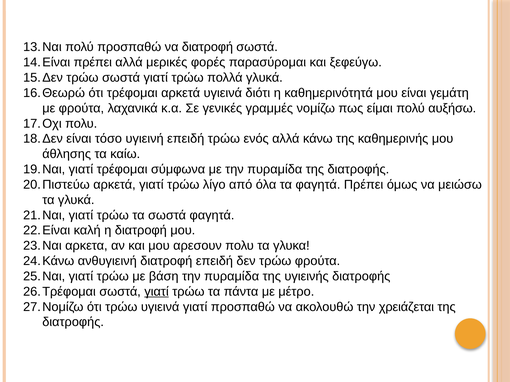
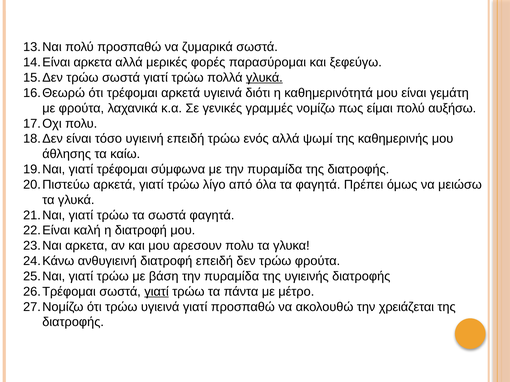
να διατροφή: διατροφή -> ζυμαρικά
πρέπει at (93, 62): πρέπει -> αρκετα
γλυκά at (264, 78) underline: none -> present
κάνω: κάνω -> ψωμί
